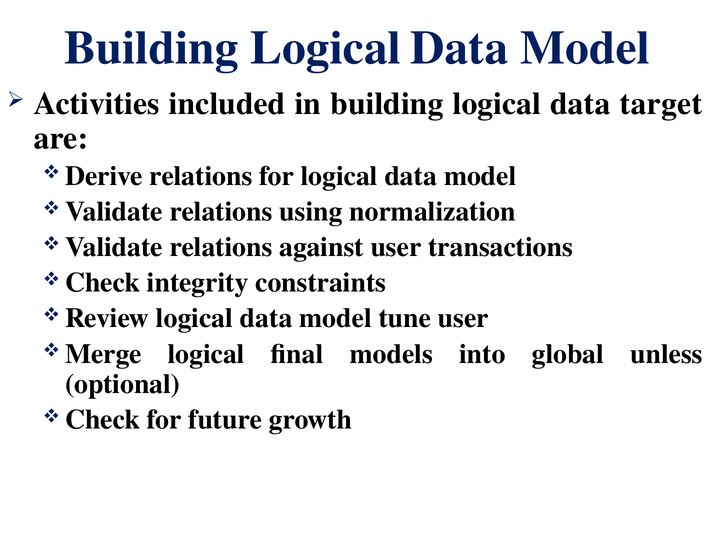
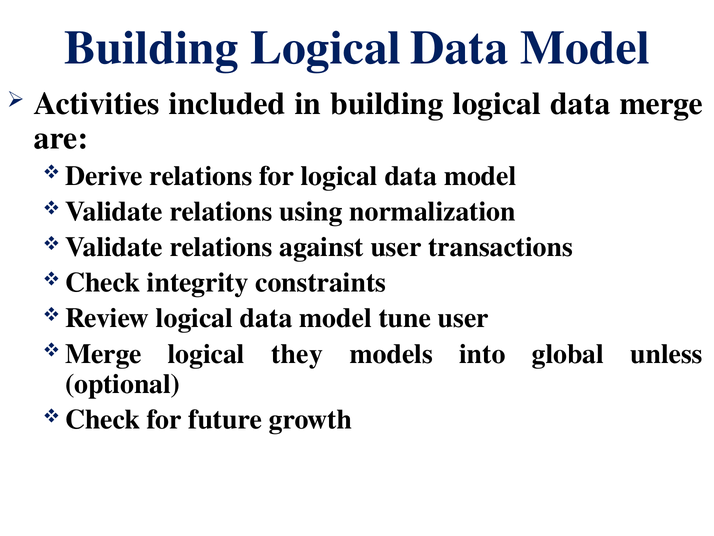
target: target -> merge
ﬁnal: ﬁnal -> they
